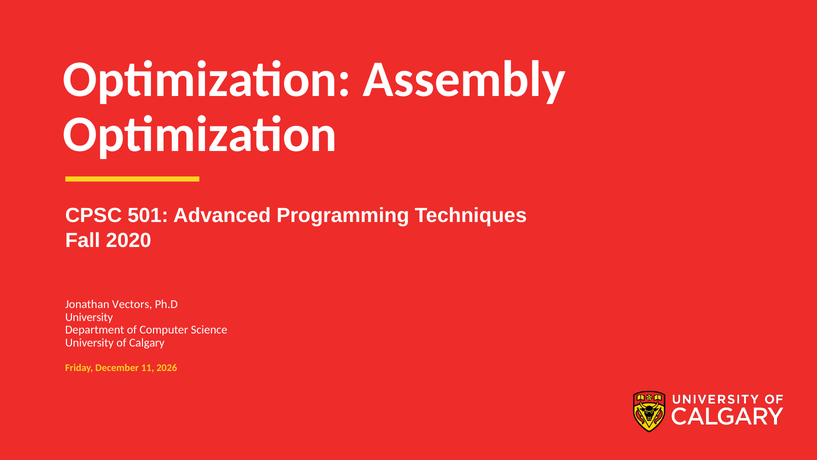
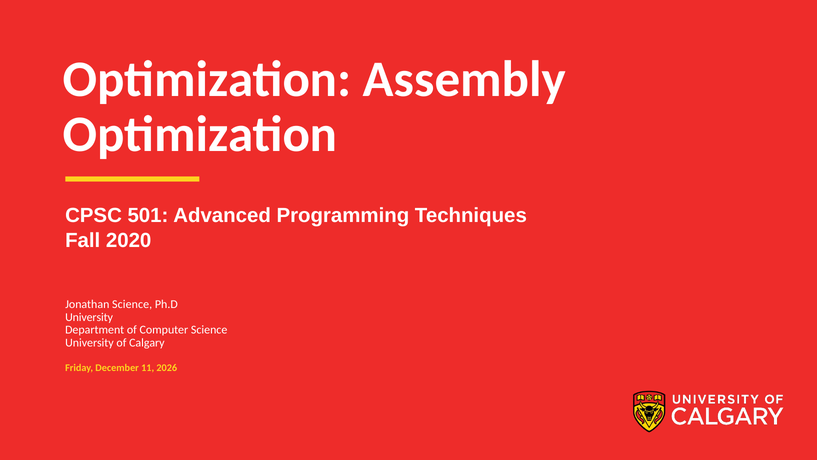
Jonathan Vectors: Vectors -> Science
